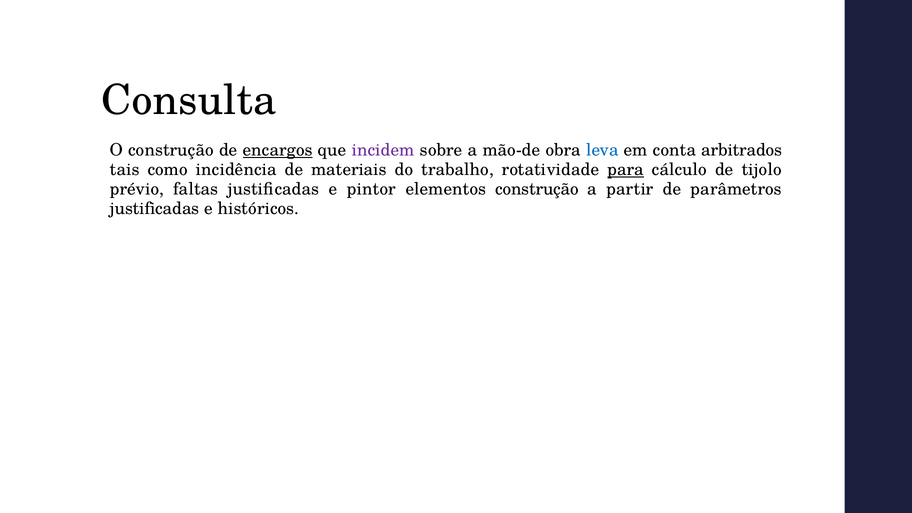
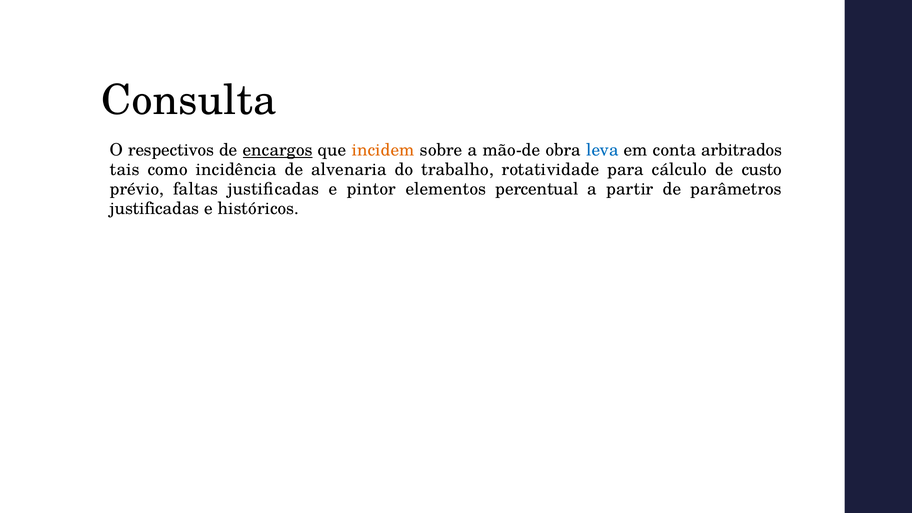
O construção: construção -> respectivos
incidem colour: purple -> orange
materiais: materiais -> alvenaria
para underline: present -> none
tijolo: tijolo -> custo
elementos construção: construção -> percentual
